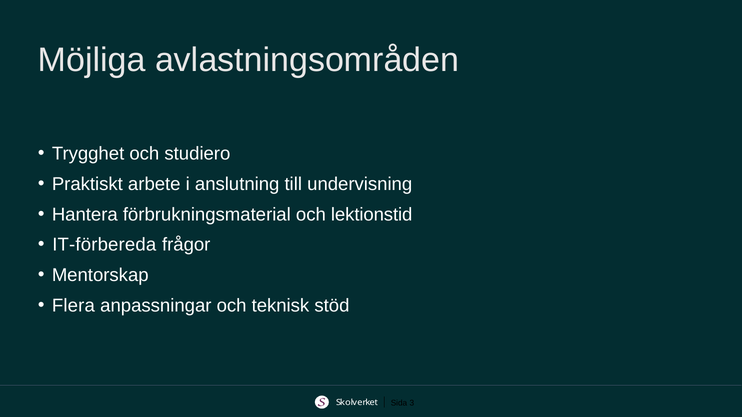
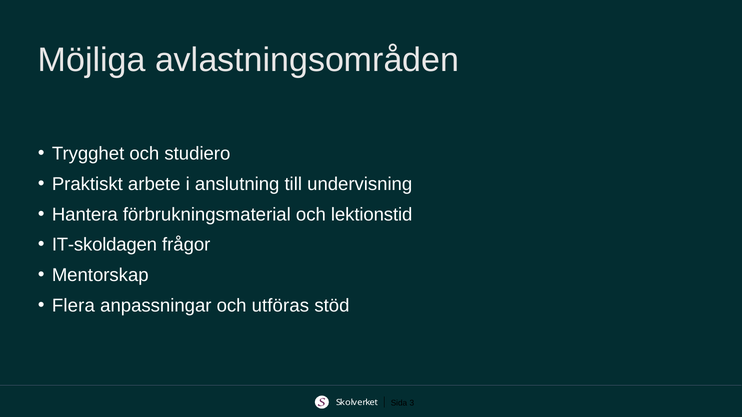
IT-förbereda: IT-förbereda -> IT-skoldagen
teknisk: teknisk -> utföras
